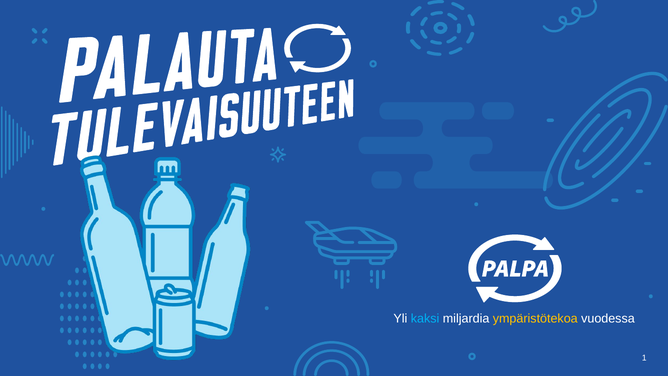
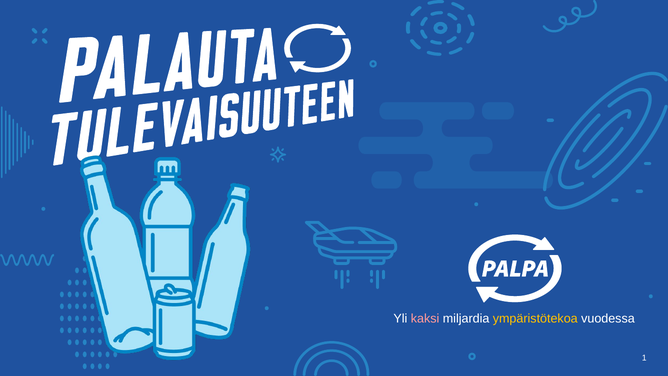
kaksi colour: light blue -> pink
